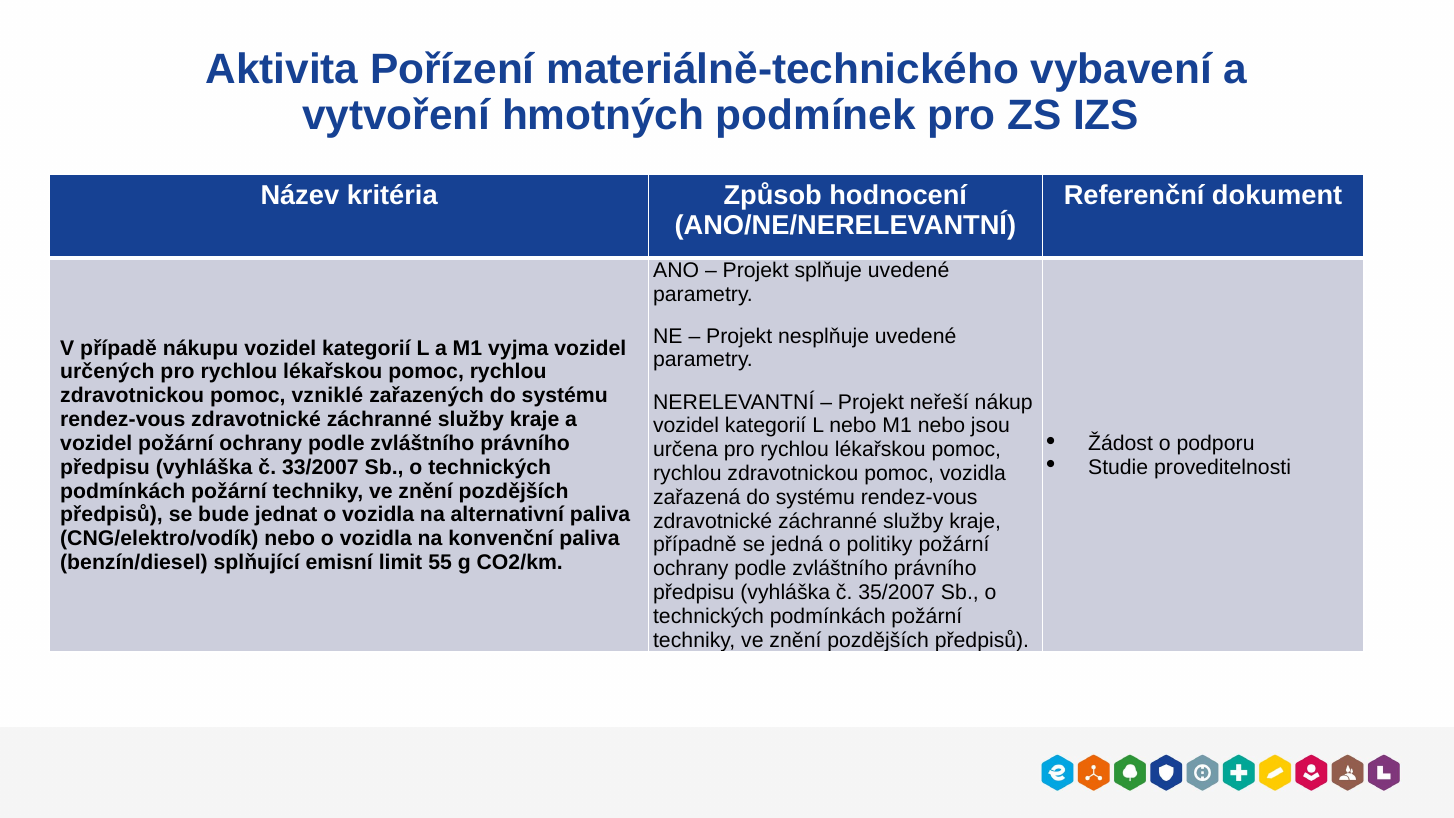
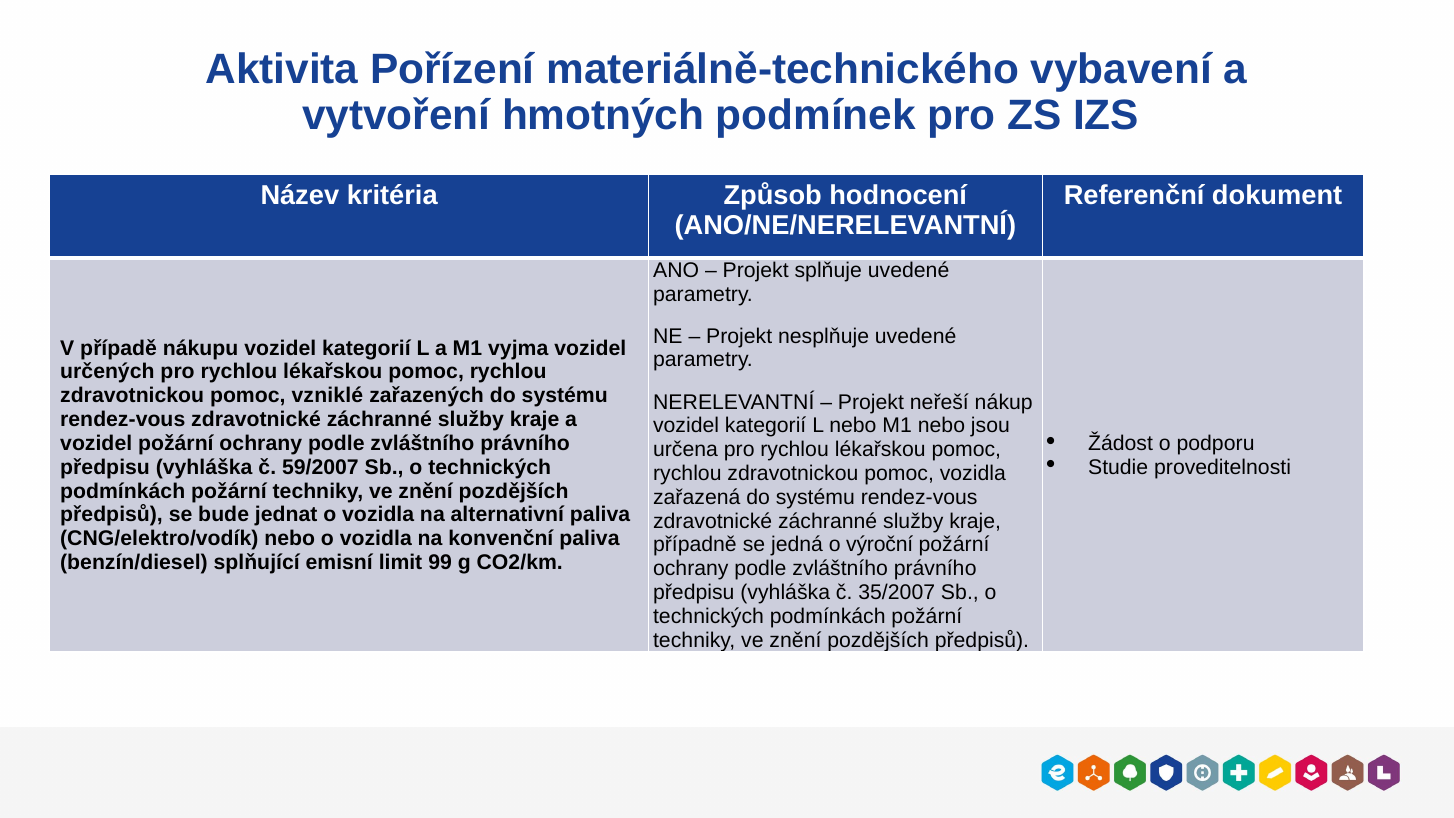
33/2007: 33/2007 -> 59/2007
politiky: politiky -> výroční
55: 55 -> 99
